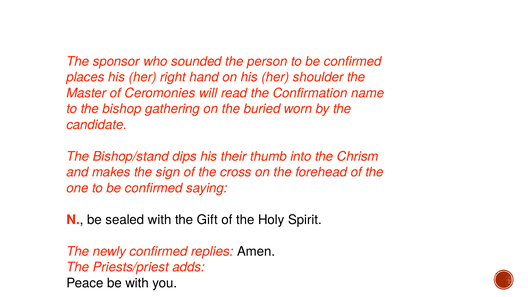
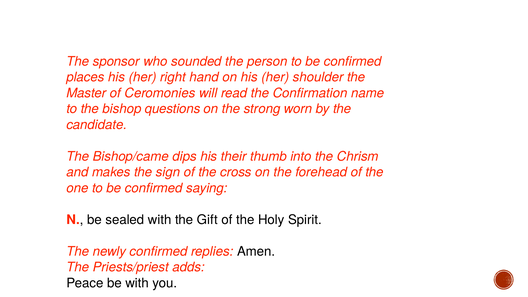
gathering: gathering -> questions
buried: buried -> strong
Bishop/stand: Bishop/stand -> Bishop/came
